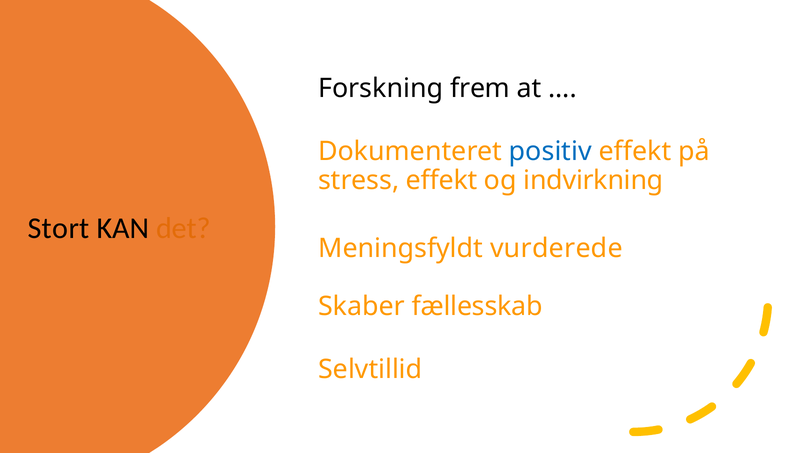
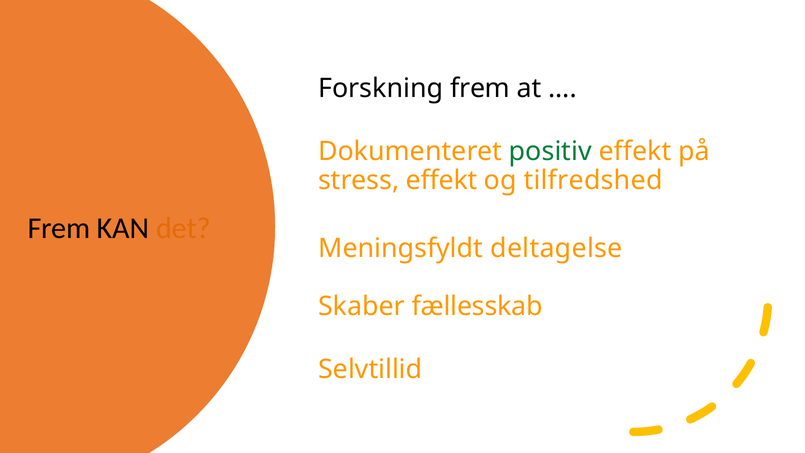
positiv colour: blue -> green
indvirkning: indvirkning -> tilfredshed
Stort at (59, 228): Stort -> Frem
vurderede: vurderede -> deltagelse
